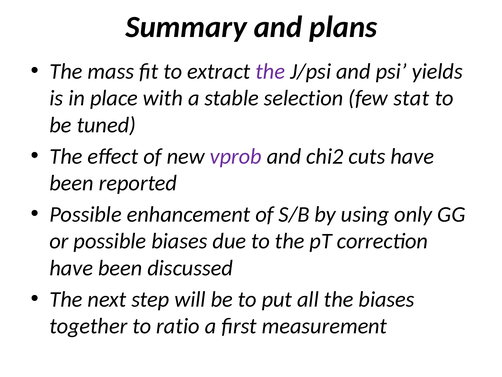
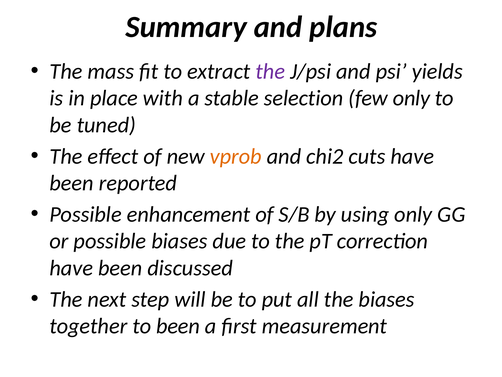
few stat: stat -> only
vprob colour: purple -> orange
to ratio: ratio -> been
